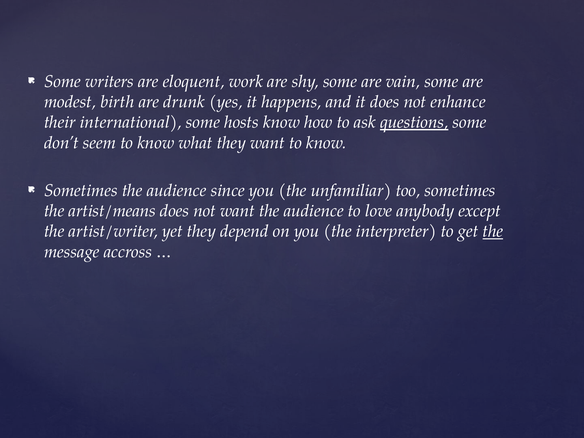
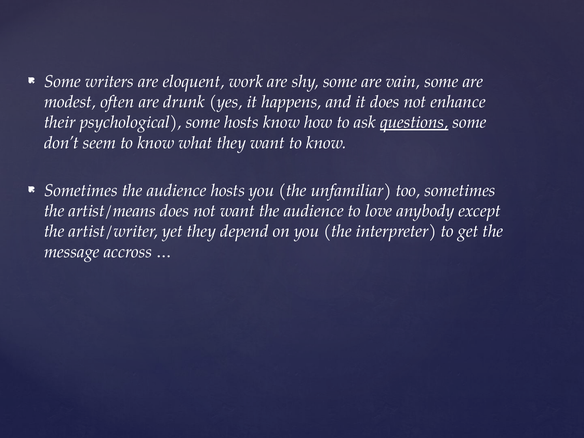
birth: birth -> often
international: international -> psychological
audience since: since -> hosts
the at (493, 231) underline: present -> none
